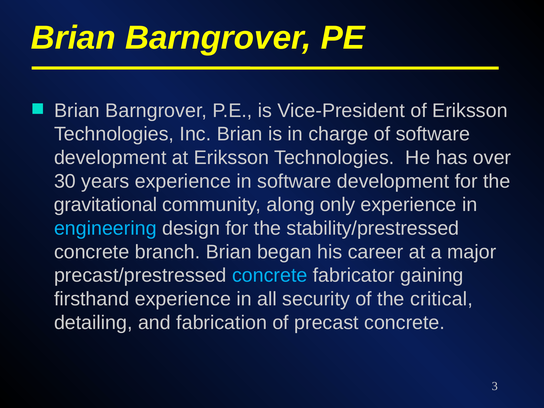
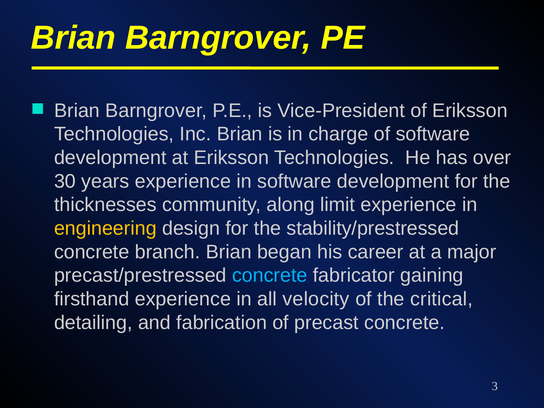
gravitational: gravitational -> thicknesses
only: only -> limit
engineering colour: light blue -> yellow
security: security -> velocity
